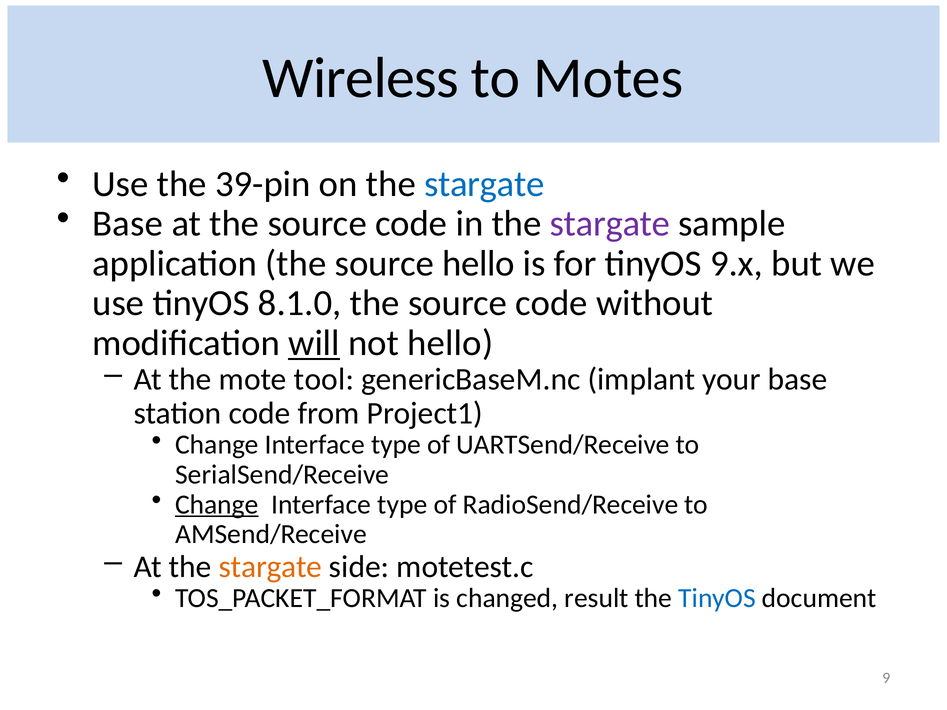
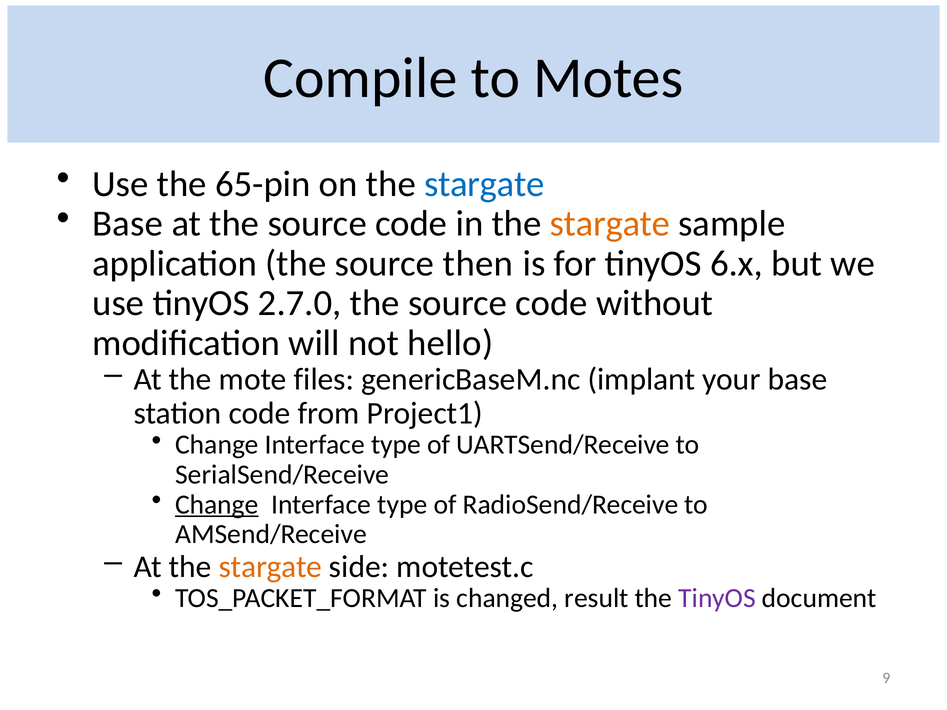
Wireless: Wireless -> Compile
39-pin: 39-pin -> 65-pin
stargate at (610, 224) colour: purple -> orange
source hello: hello -> then
9.x: 9.x -> 6.x
8.1.0: 8.1.0 -> 2.7.0
will underline: present -> none
tool: tool -> files
TinyOS at (717, 598) colour: blue -> purple
